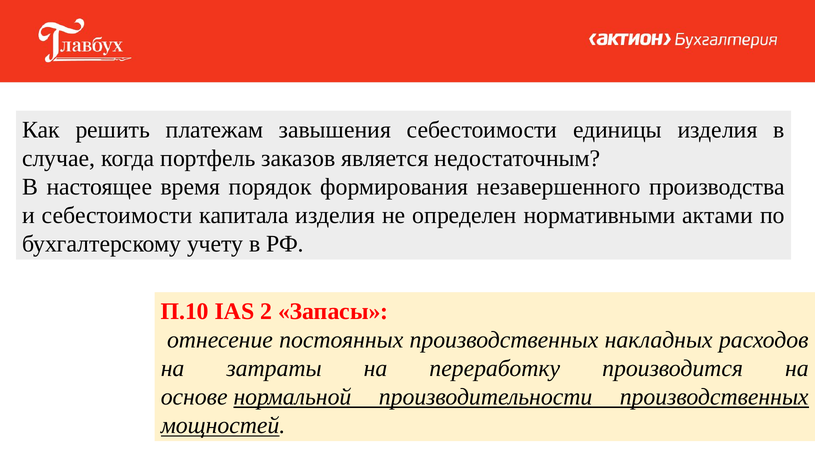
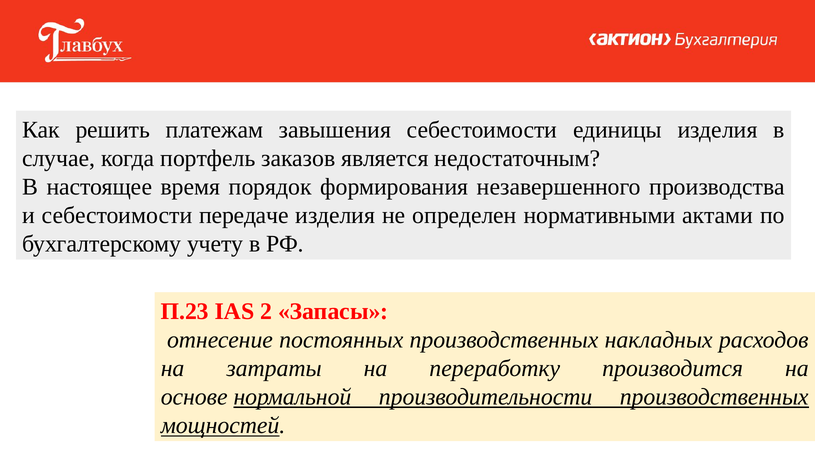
капитала: капитала -> передаче
П.10: П.10 -> П.23
